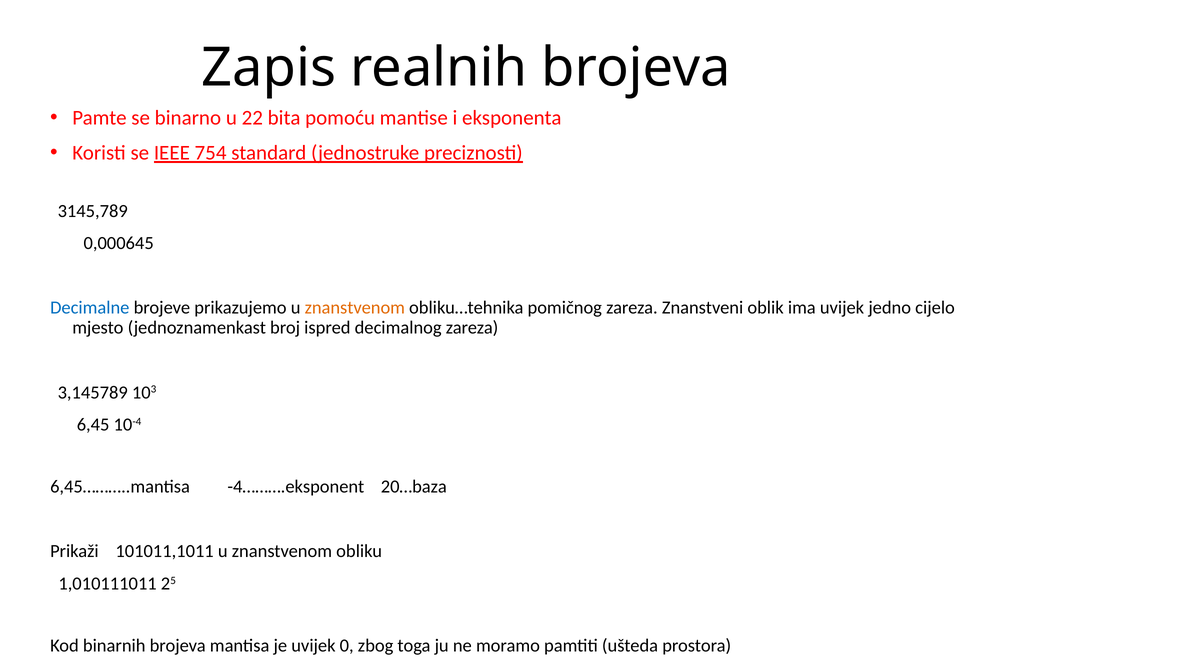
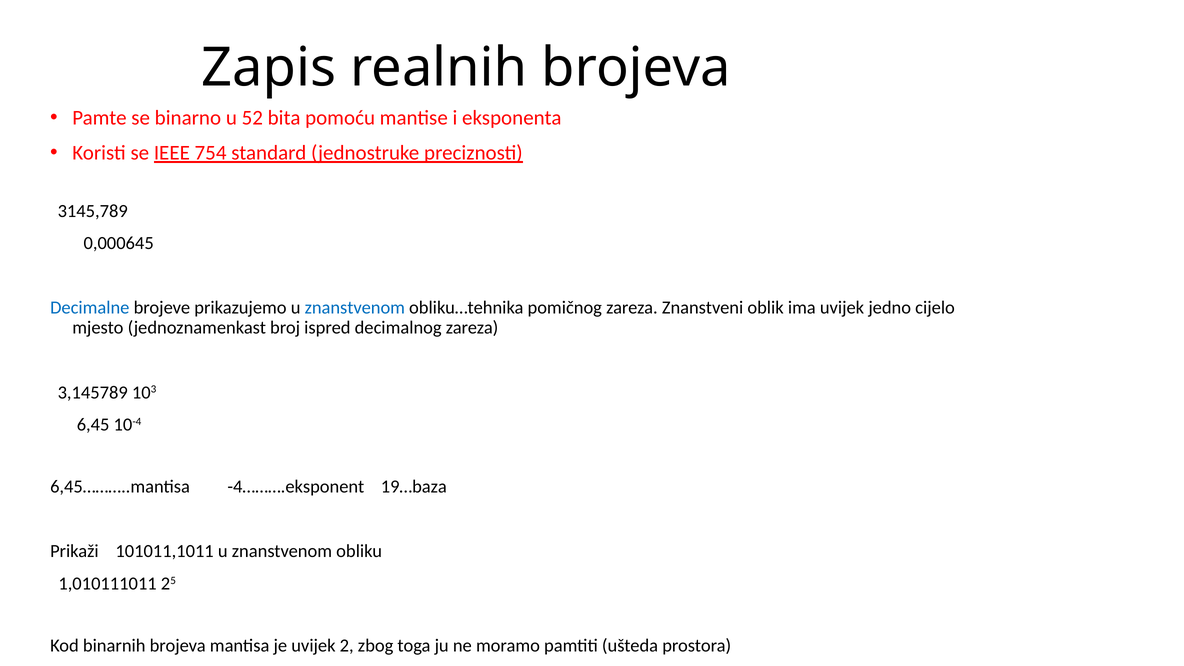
22: 22 -> 52
znanstvenom at (355, 308) colour: orange -> blue
20…baza: 20…baza -> 19…baza
0: 0 -> 2
